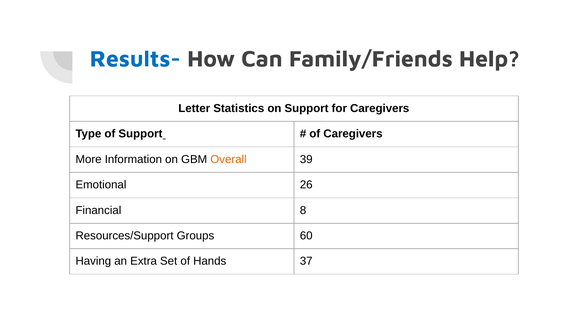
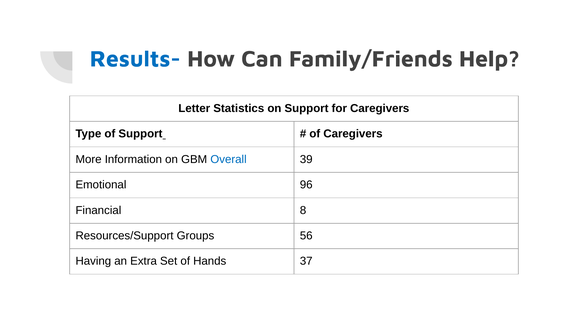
Overall colour: orange -> blue
26: 26 -> 96
60: 60 -> 56
